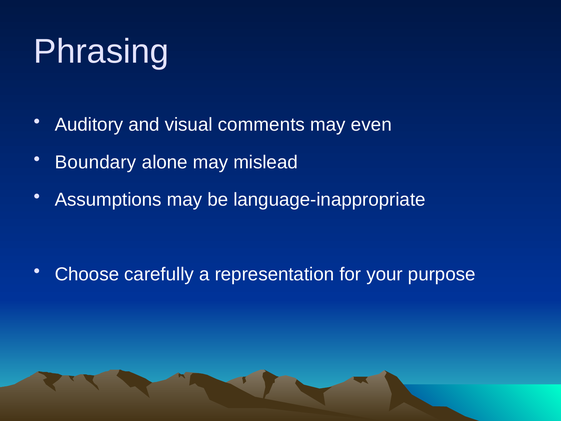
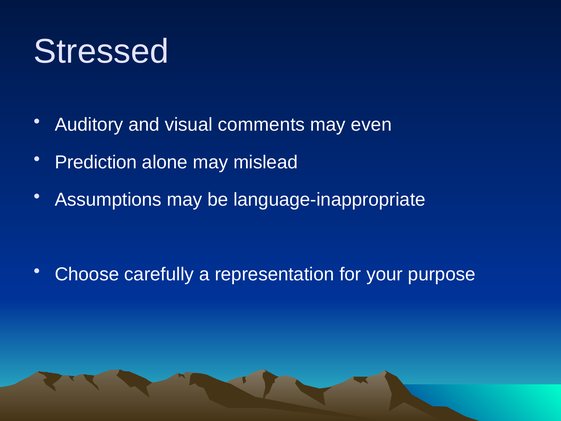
Phrasing: Phrasing -> Stressed
Boundary: Boundary -> Prediction
